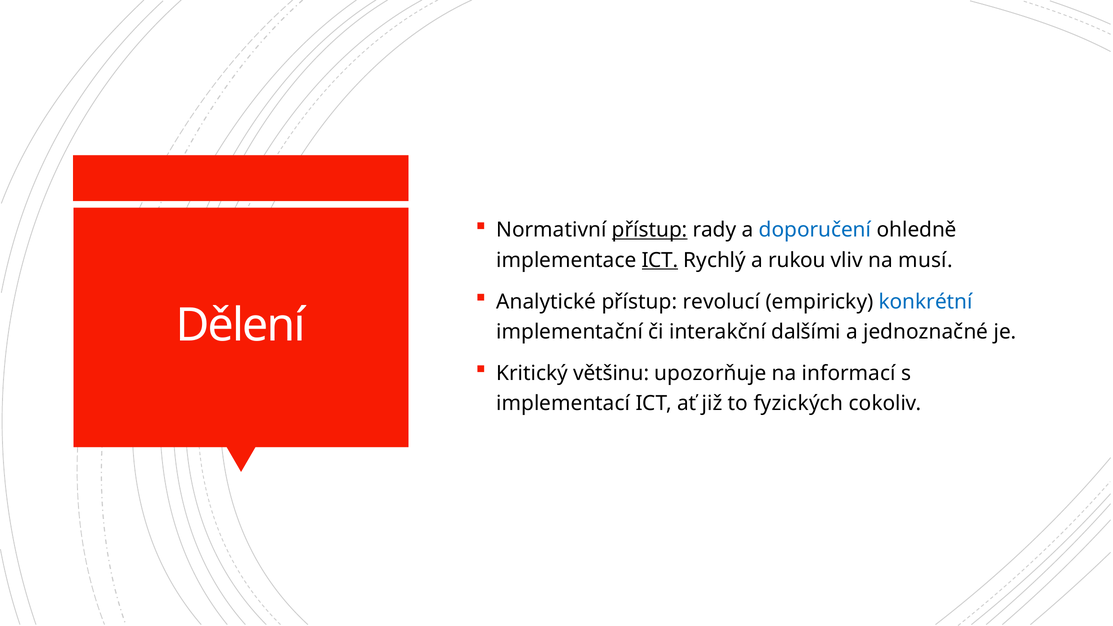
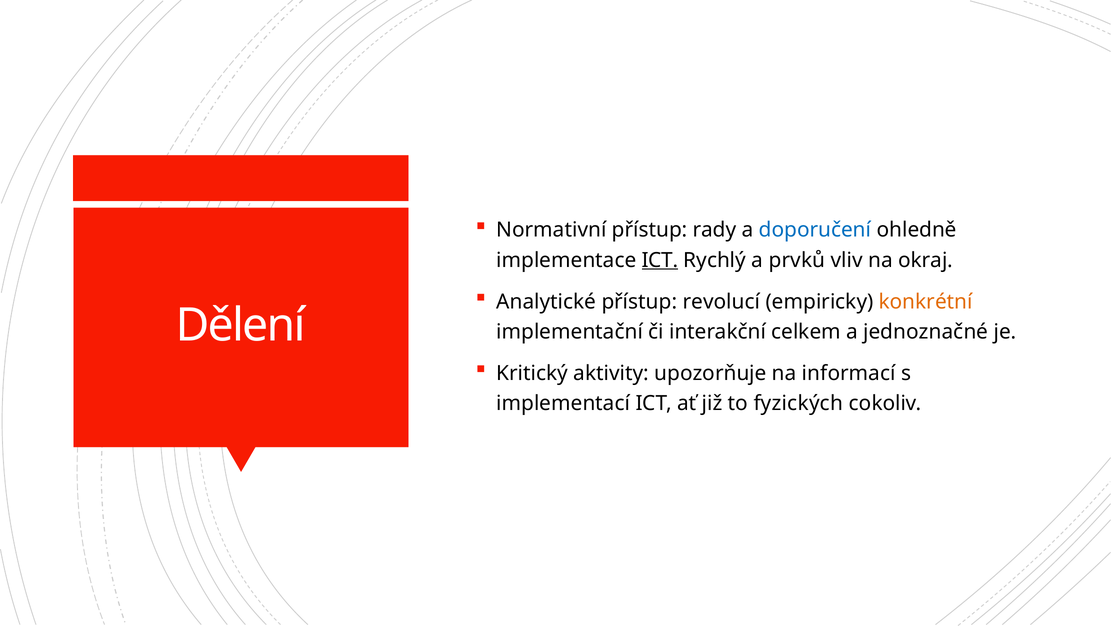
přístup at (650, 230) underline: present -> none
rukou: rukou -> prvků
musí: musí -> okraj
konkrétní colour: blue -> orange
dalšími: dalšími -> celkem
většinu: většinu -> aktivity
